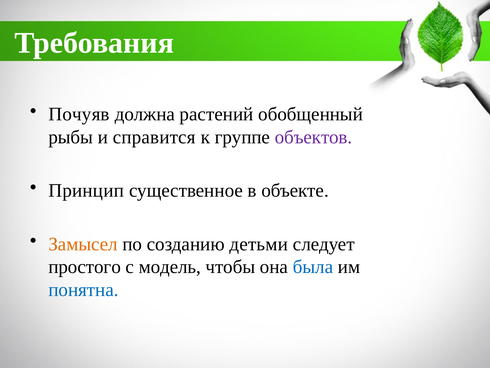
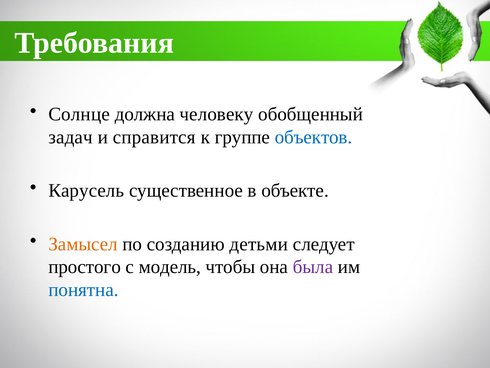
Почуяв: Почуяв -> Солнце
растений: растений -> человеку
рыбы: рыбы -> задач
объектов colour: purple -> blue
Принцип: Принцип -> Карусель
была colour: blue -> purple
